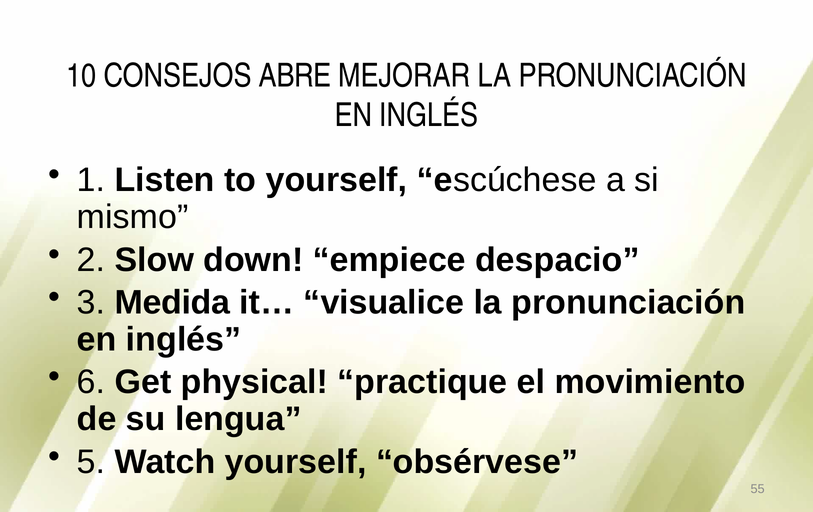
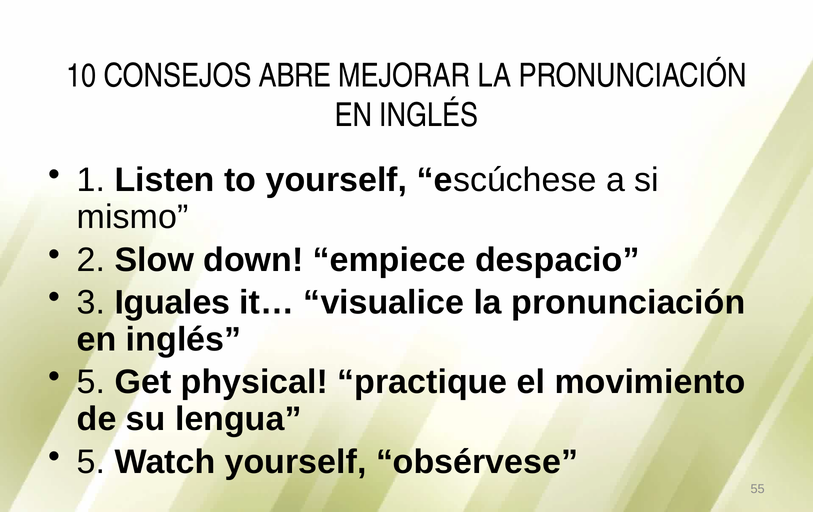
Medida: Medida -> Iguales
6 at (91, 382): 6 -> 5
